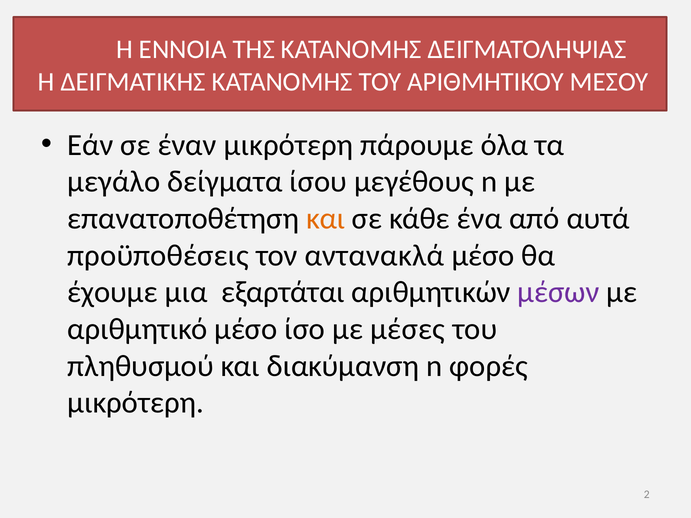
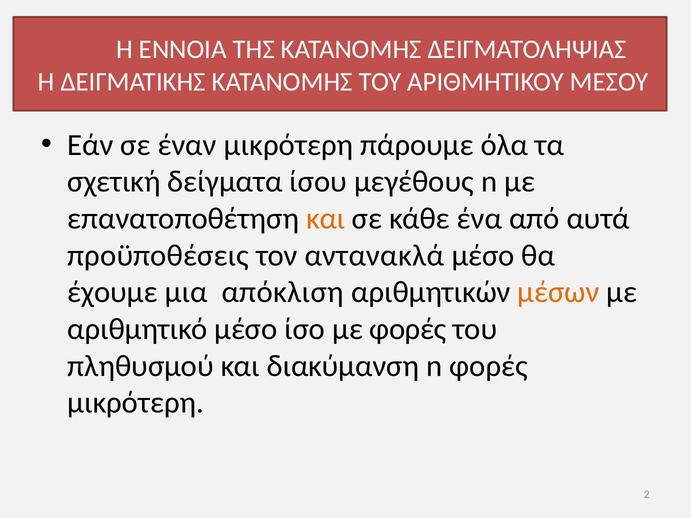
μεγάλο: μεγάλο -> σχετική
εξαρτάται: εξαρτάται -> απόκλιση
μέσων colour: purple -> orange
με μέσες: μέσες -> φορές
